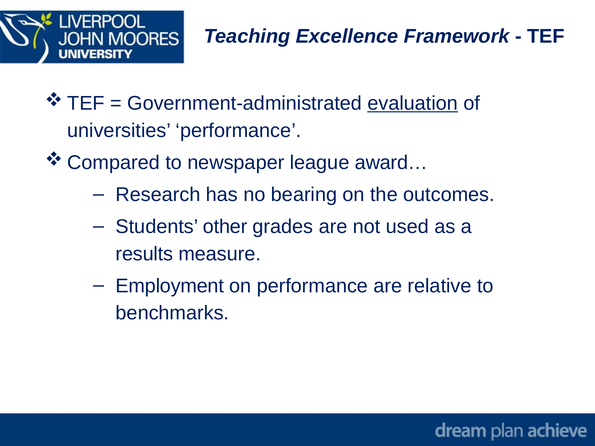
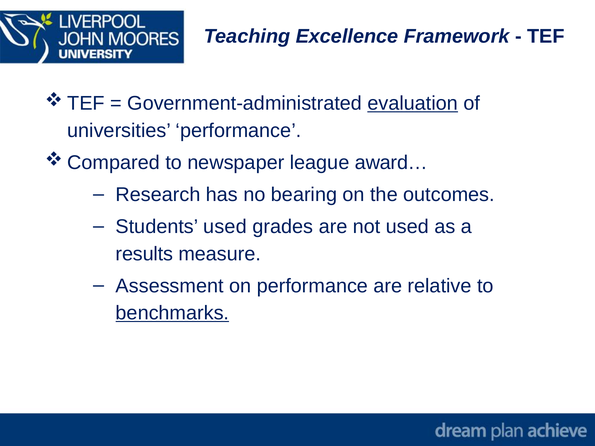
Students other: other -> used
Employment: Employment -> Assessment
benchmarks underline: none -> present
